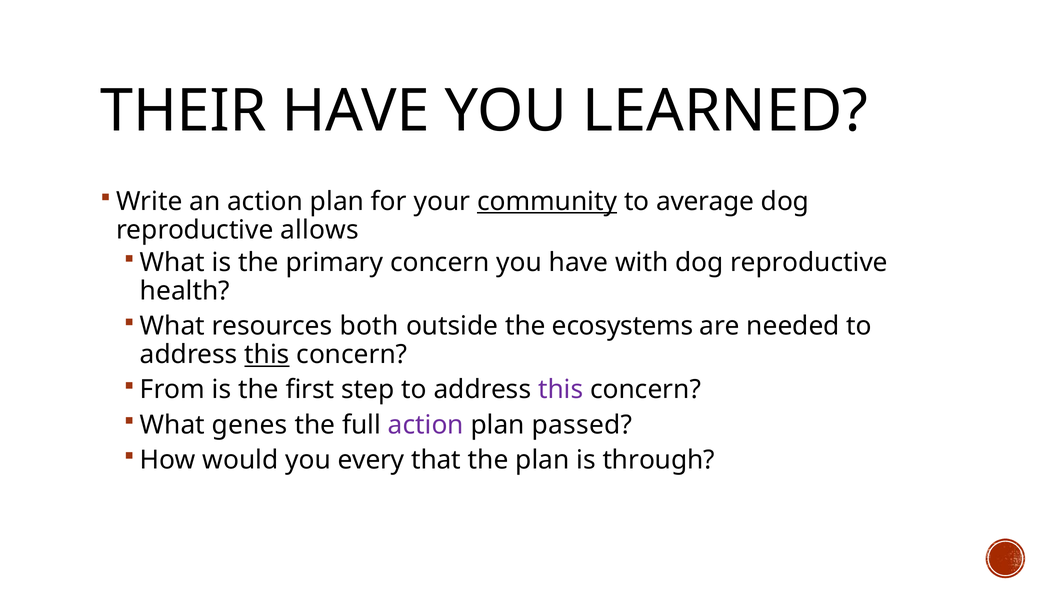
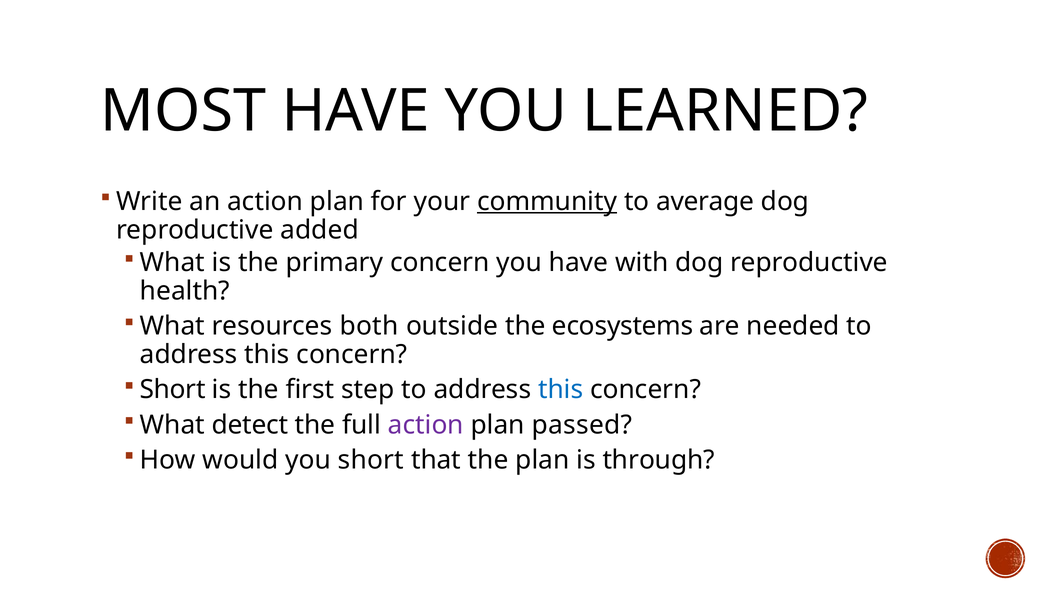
THEIR: THEIR -> MOST
allows: allows -> added
this at (267, 355) underline: present -> none
From at (172, 390): From -> Short
this at (561, 390) colour: purple -> blue
genes: genes -> detect
you every: every -> short
